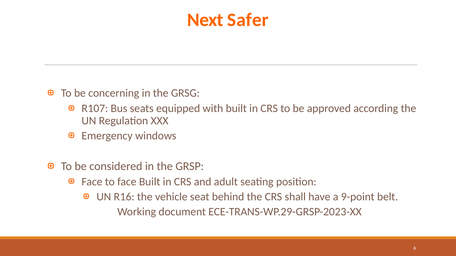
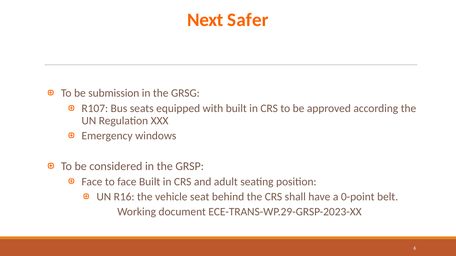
concerning: concerning -> submission
9-point: 9-point -> 0-point
